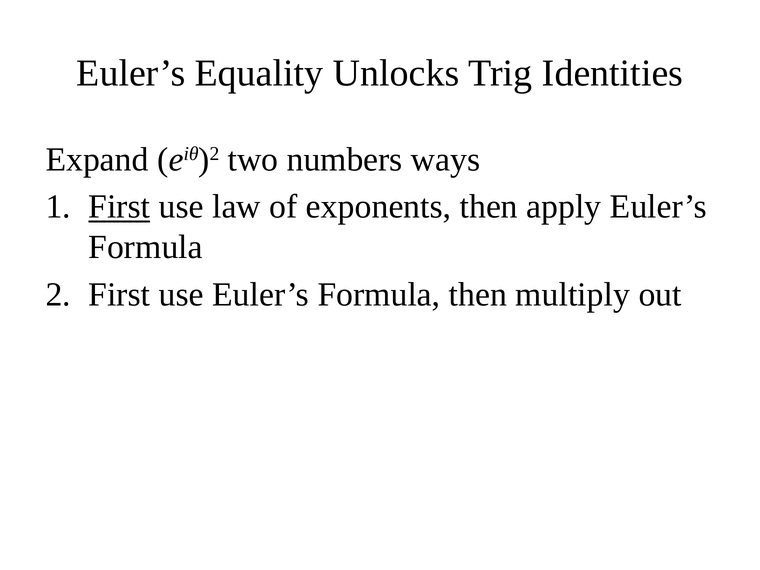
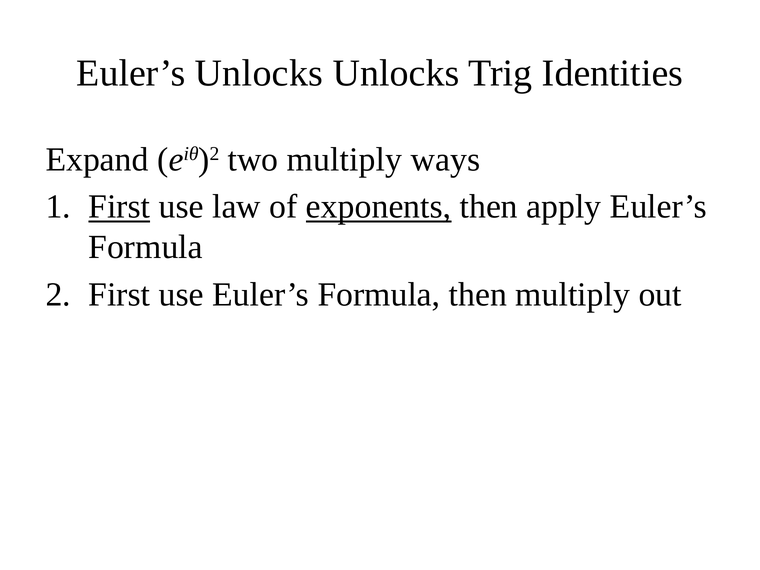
Euler’s Equality: Equality -> Unlocks
two numbers: numbers -> multiply
exponents underline: none -> present
